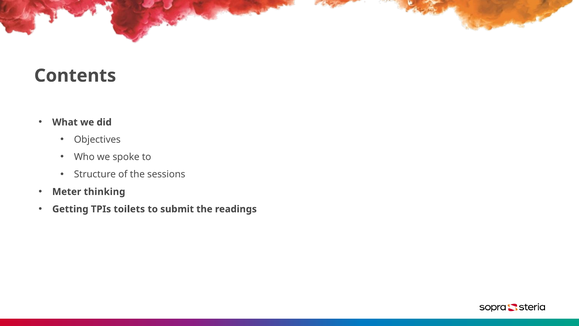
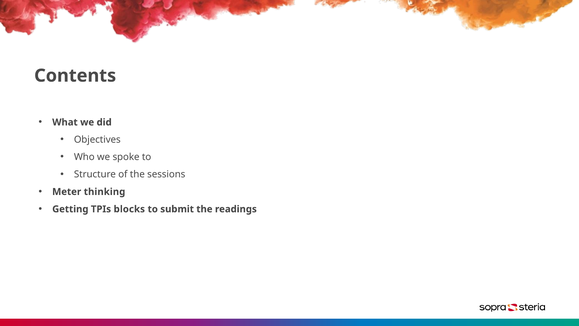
toilets: toilets -> blocks
